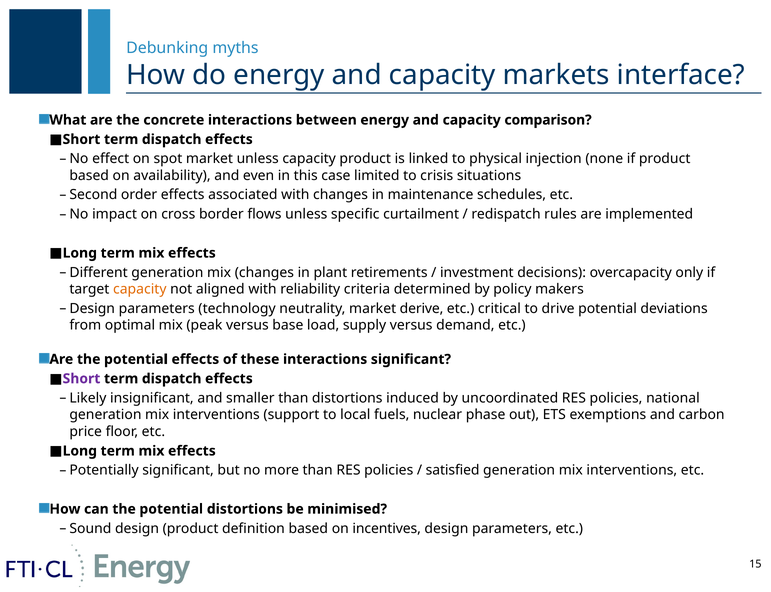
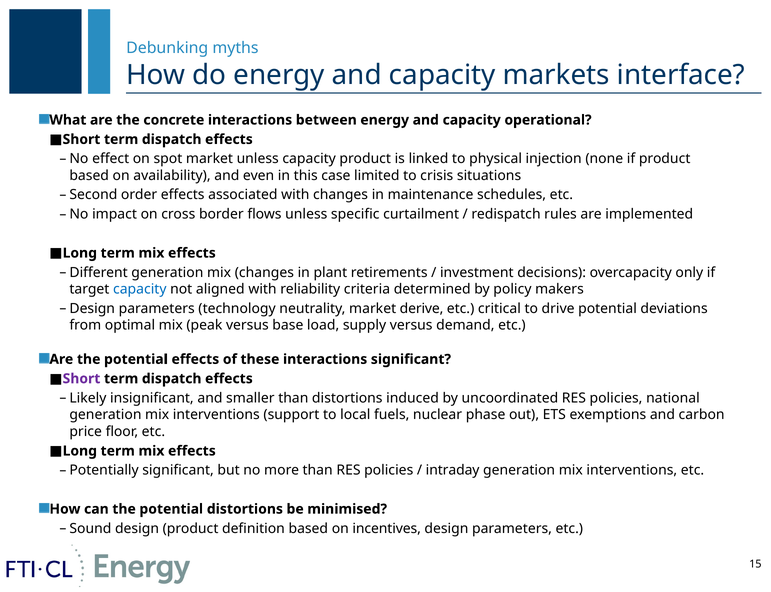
comparison: comparison -> operational
capacity at (140, 289) colour: orange -> blue
satisfied: satisfied -> intraday
